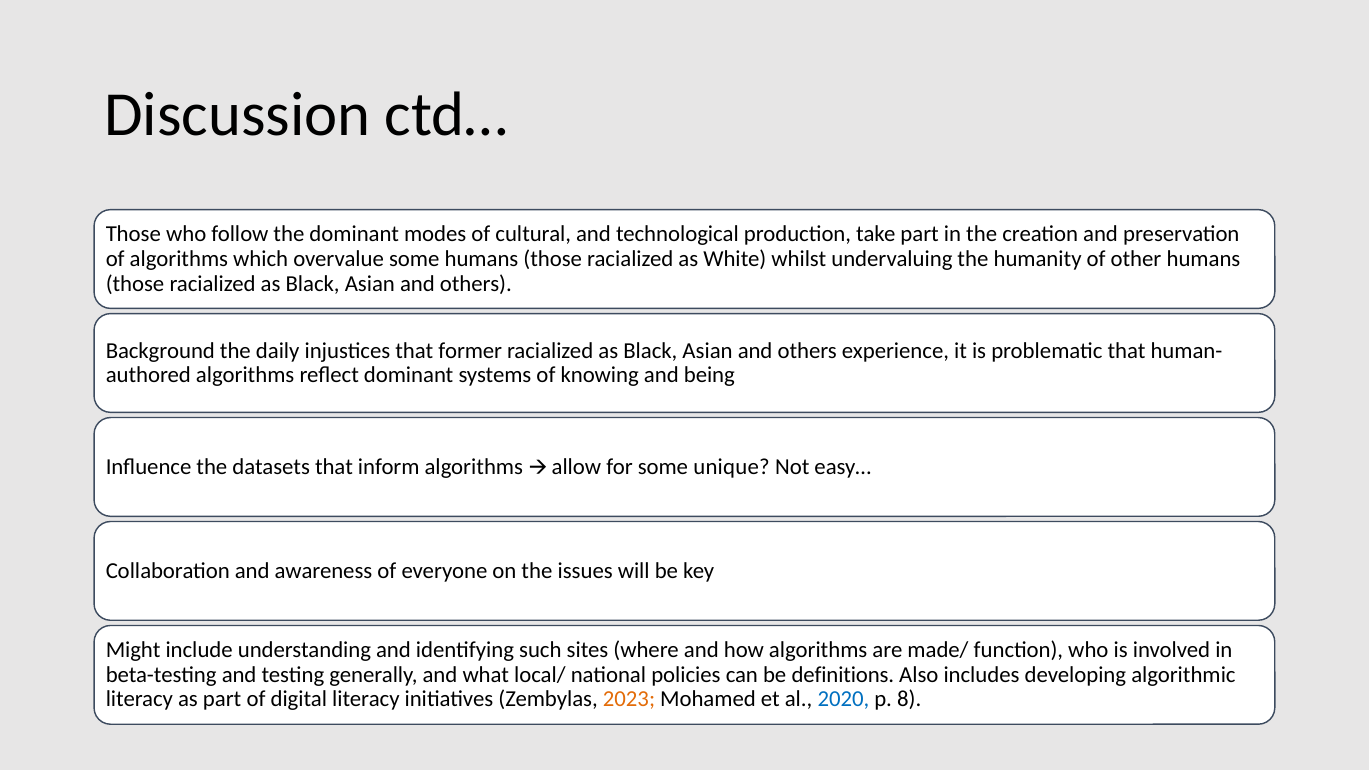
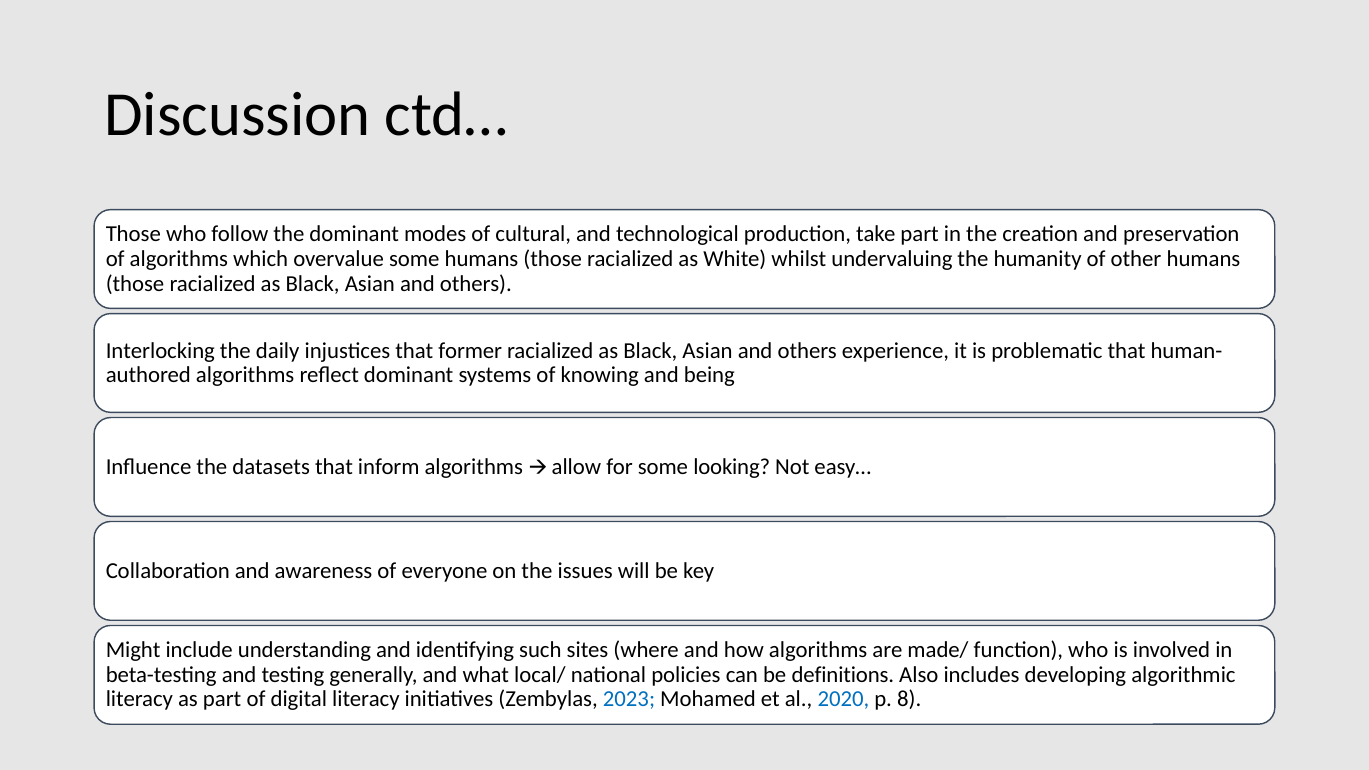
Background: Background -> Interlocking
unique: unique -> looking
2023 colour: orange -> blue
